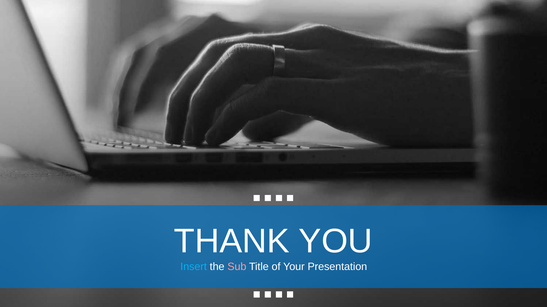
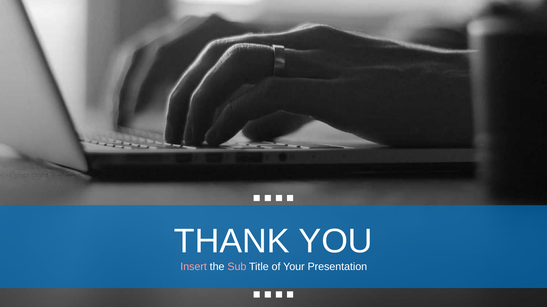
Insert colour: light blue -> pink
